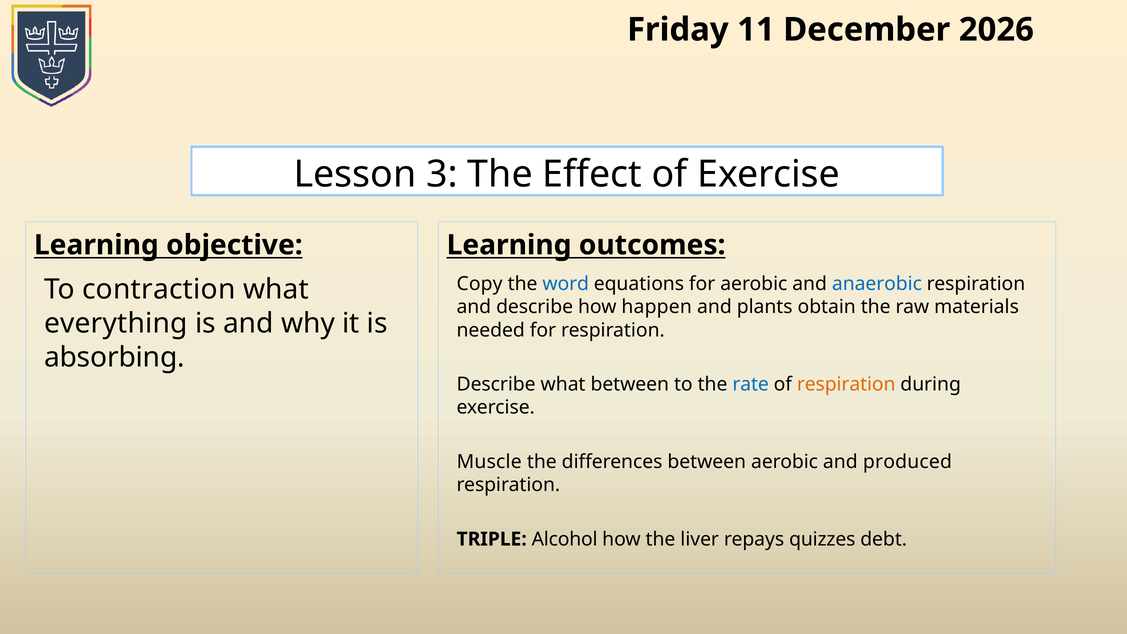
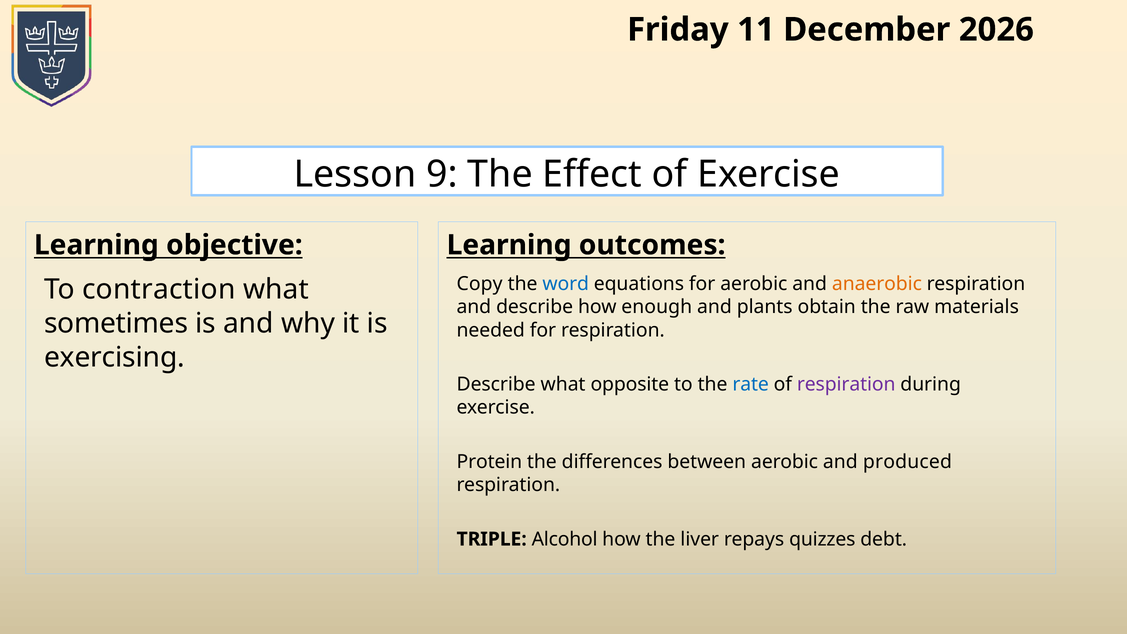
3: 3 -> 9
anaerobic colour: blue -> orange
happen: happen -> enough
everything: everything -> sometimes
absorbing: absorbing -> exercising
what between: between -> opposite
respiration at (846, 384) colour: orange -> purple
Muscle: Muscle -> Protein
